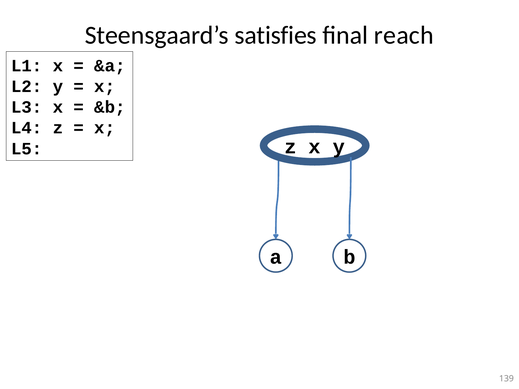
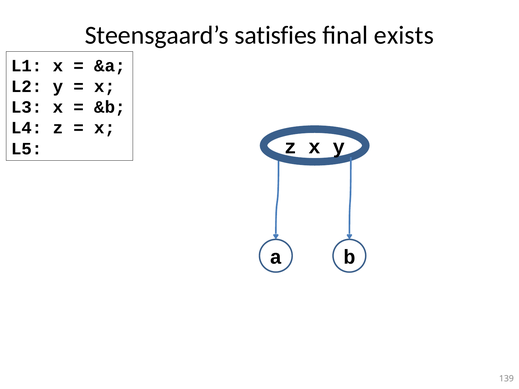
reach: reach -> exists
